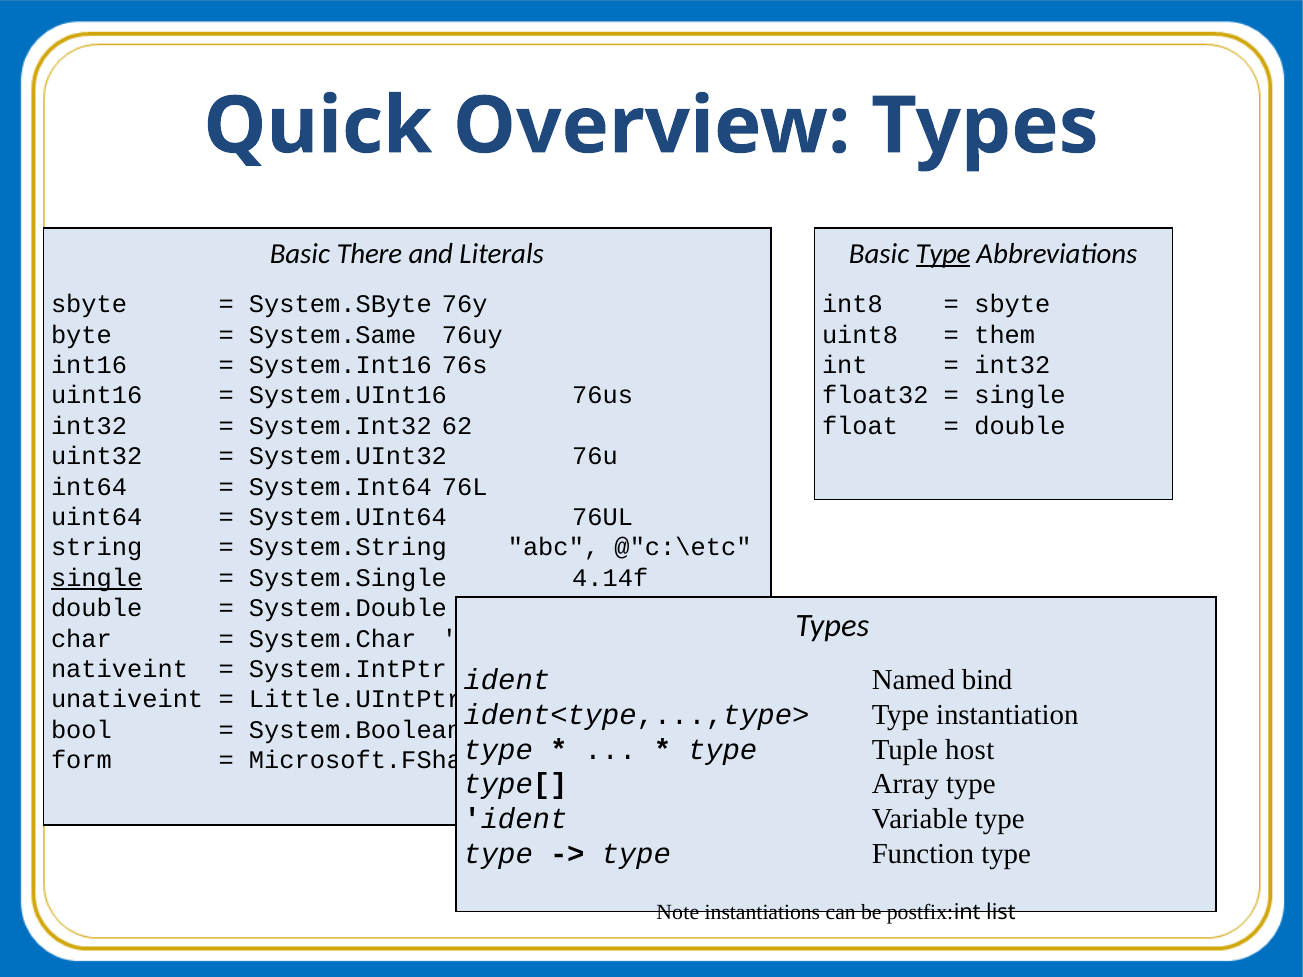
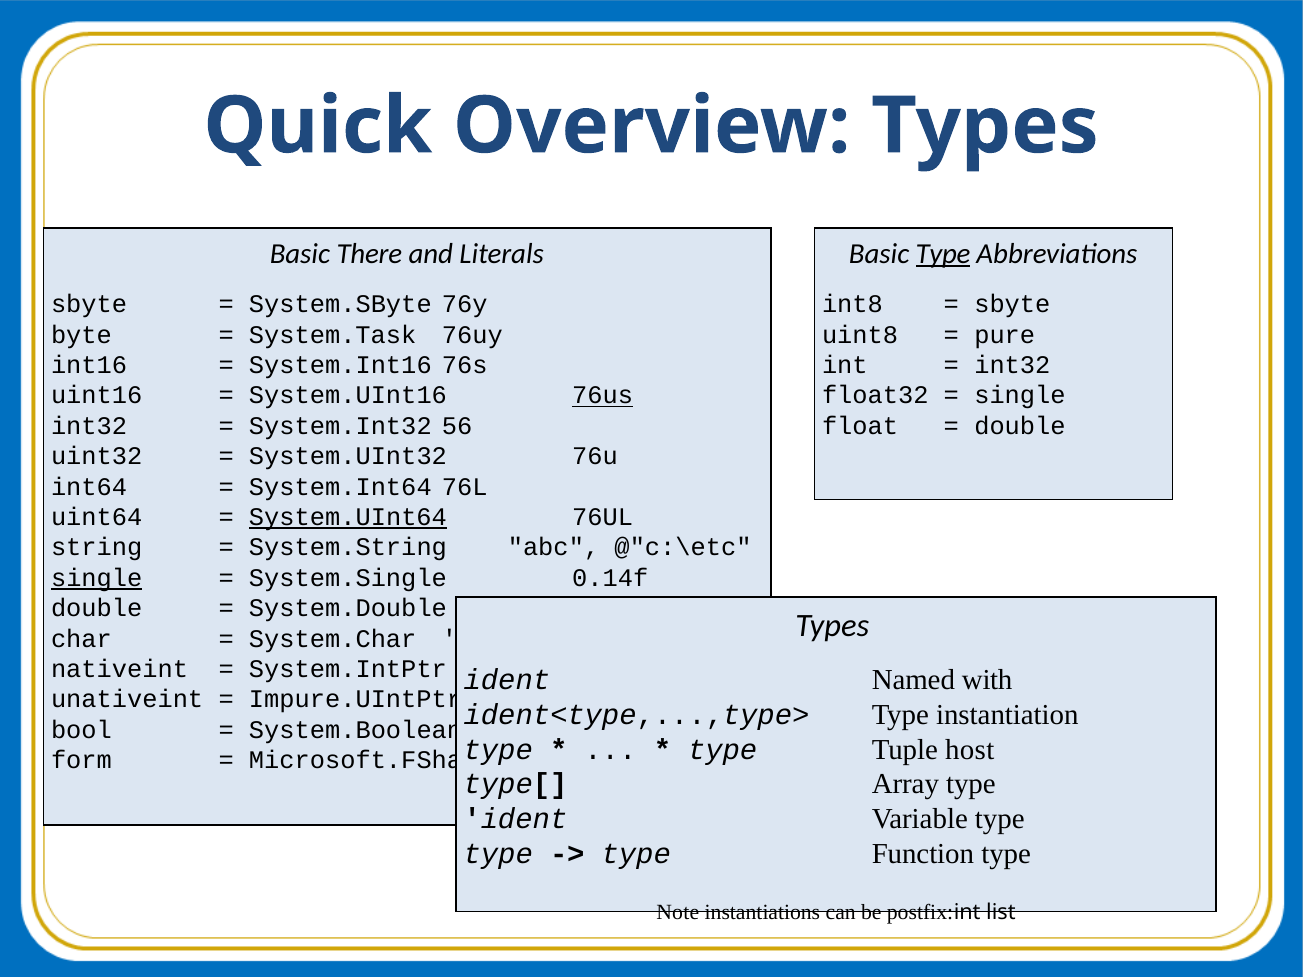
System.Same: System.Same -> System.Task
them: them -> pure
76us underline: none -> present
62: 62 -> 56
System.UInt64 underline: none -> present
4.14f: 4.14f -> 0.14f
bind: bind -> with
Little.UIntPtr: Little.UIntPtr -> Impure.UIntPtr
